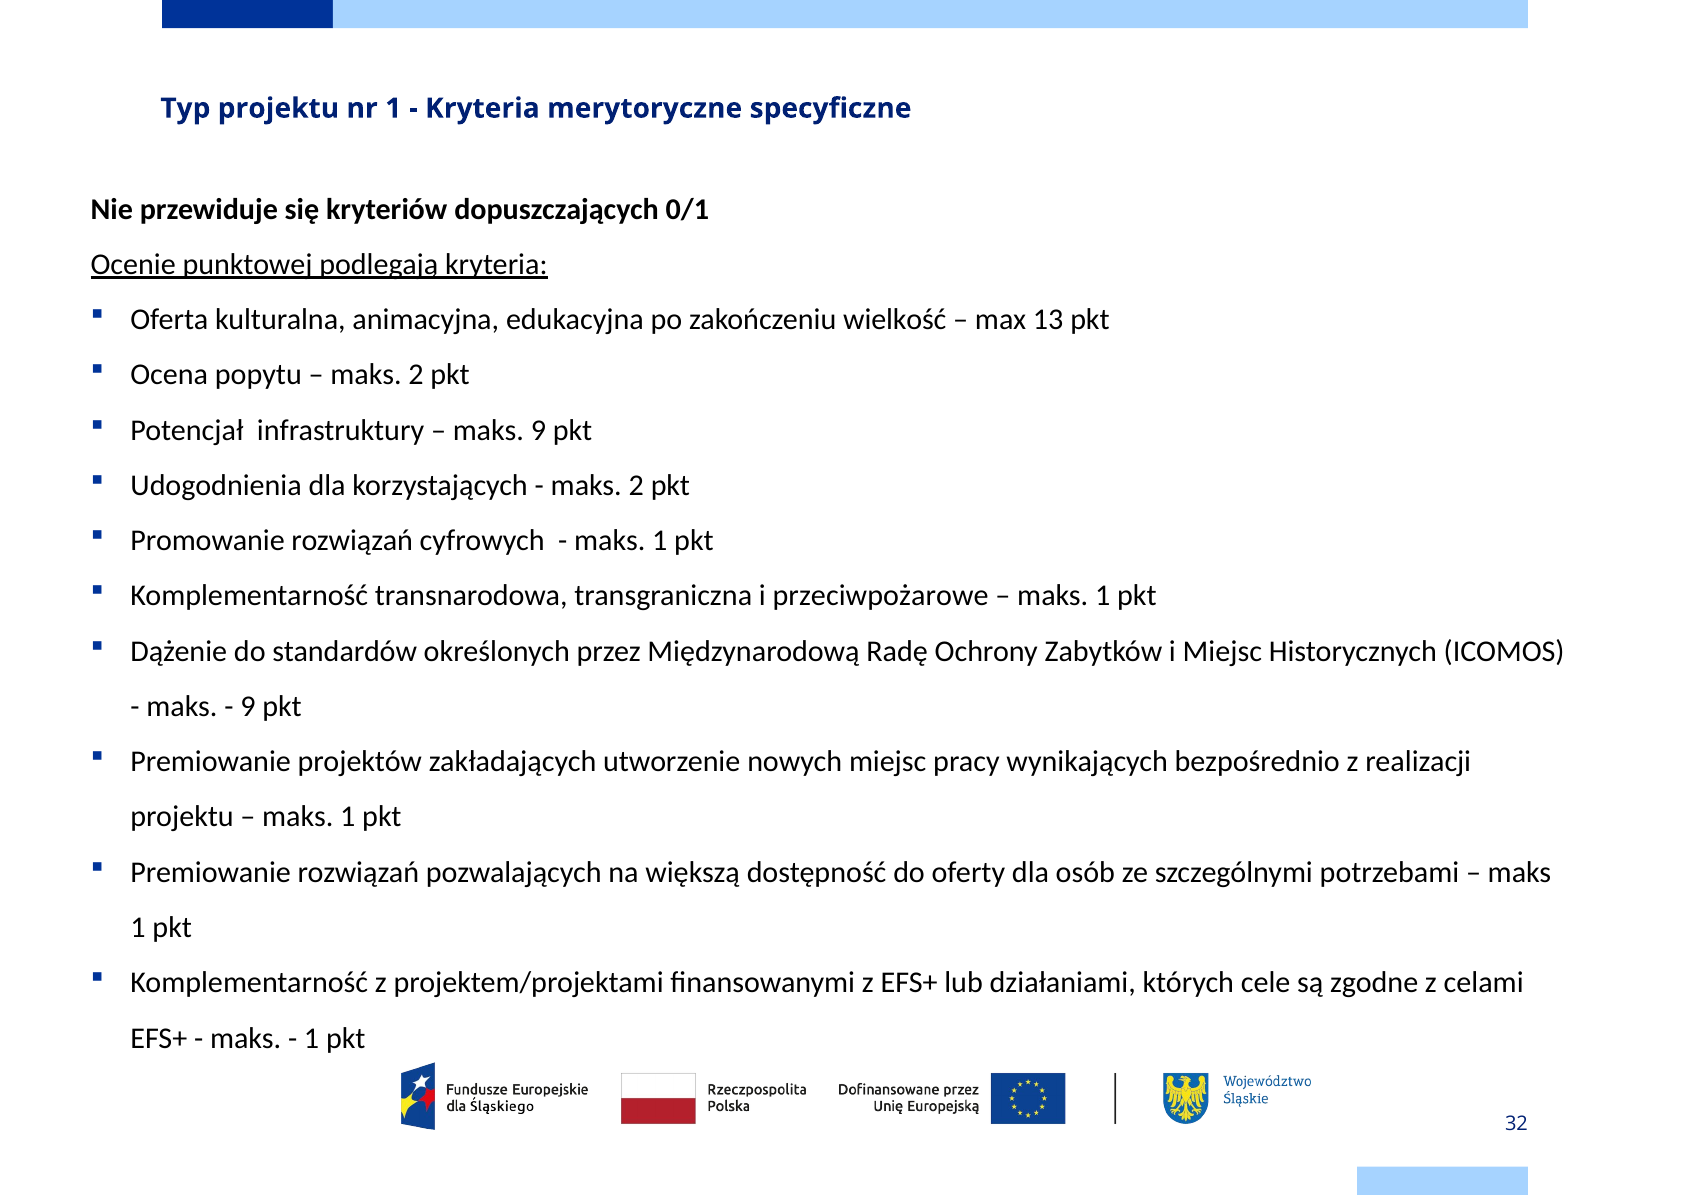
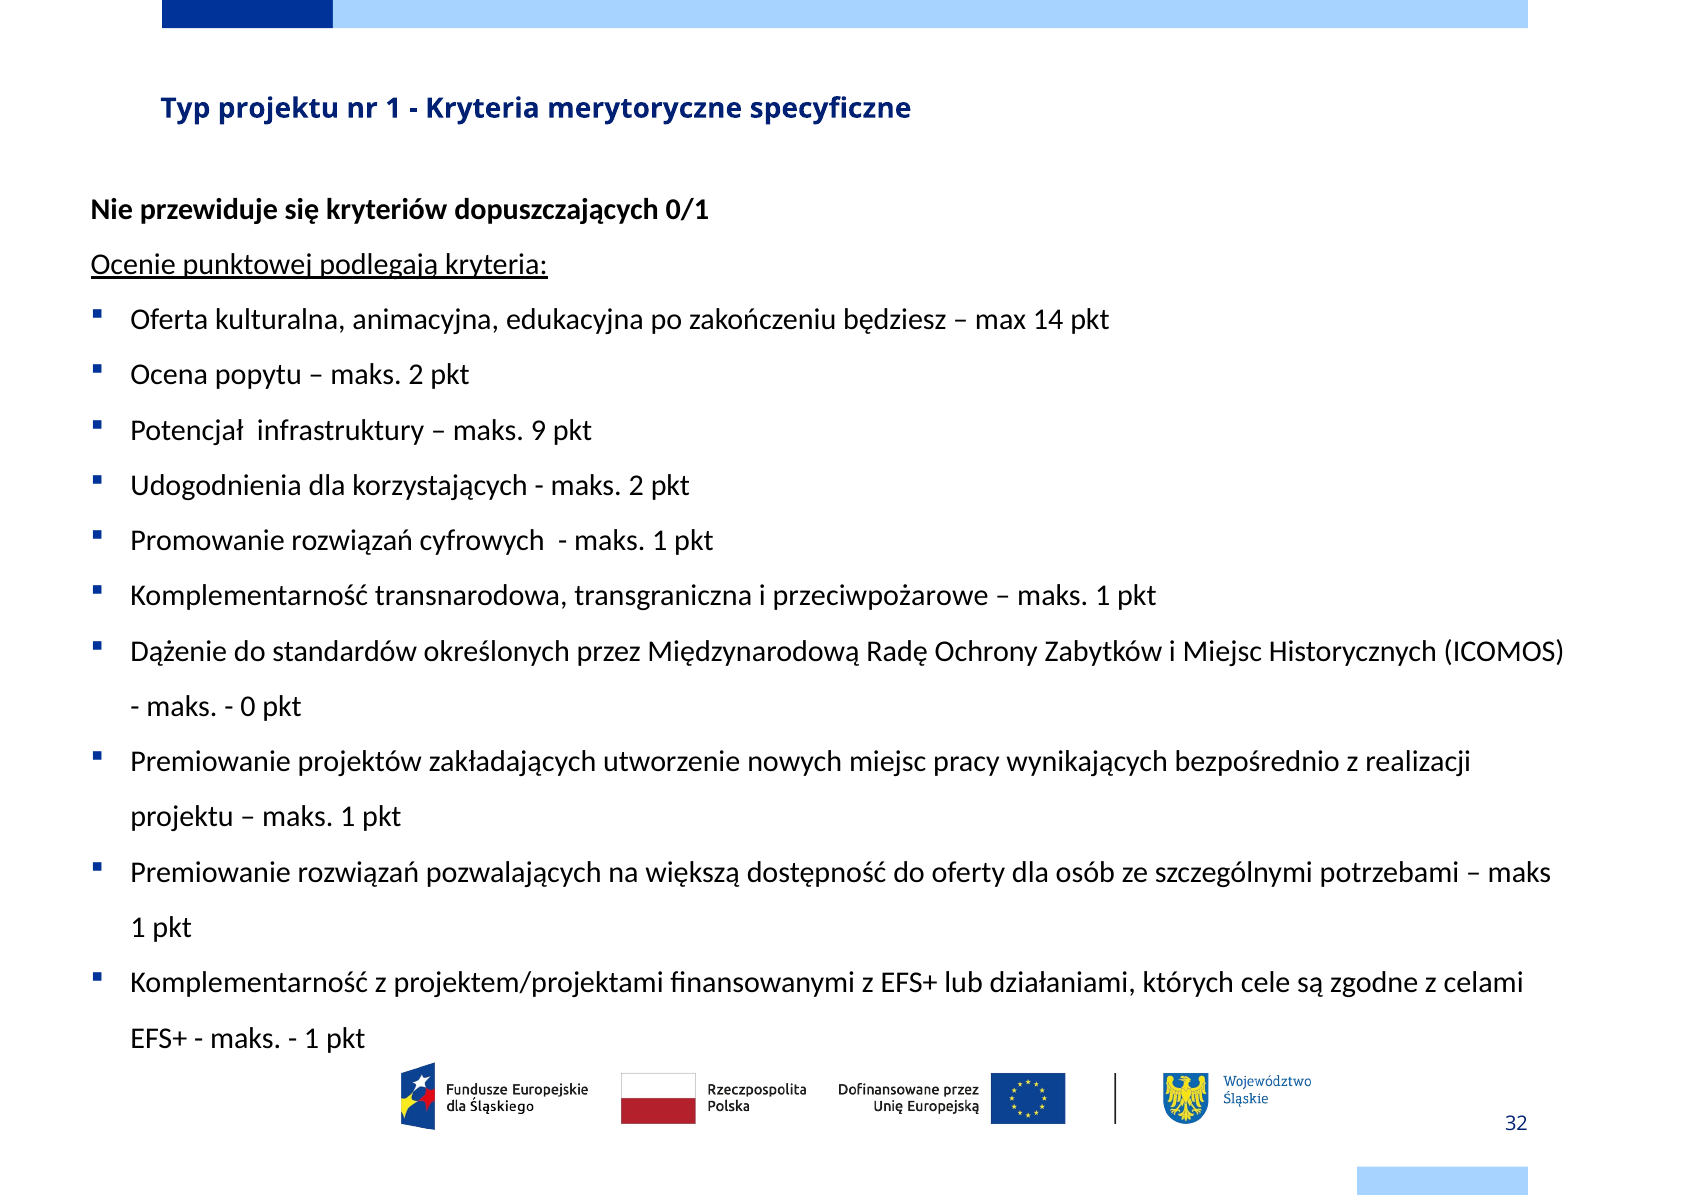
wielkość: wielkość -> będziesz
13: 13 -> 14
9 at (248, 706): 9 -> 0
